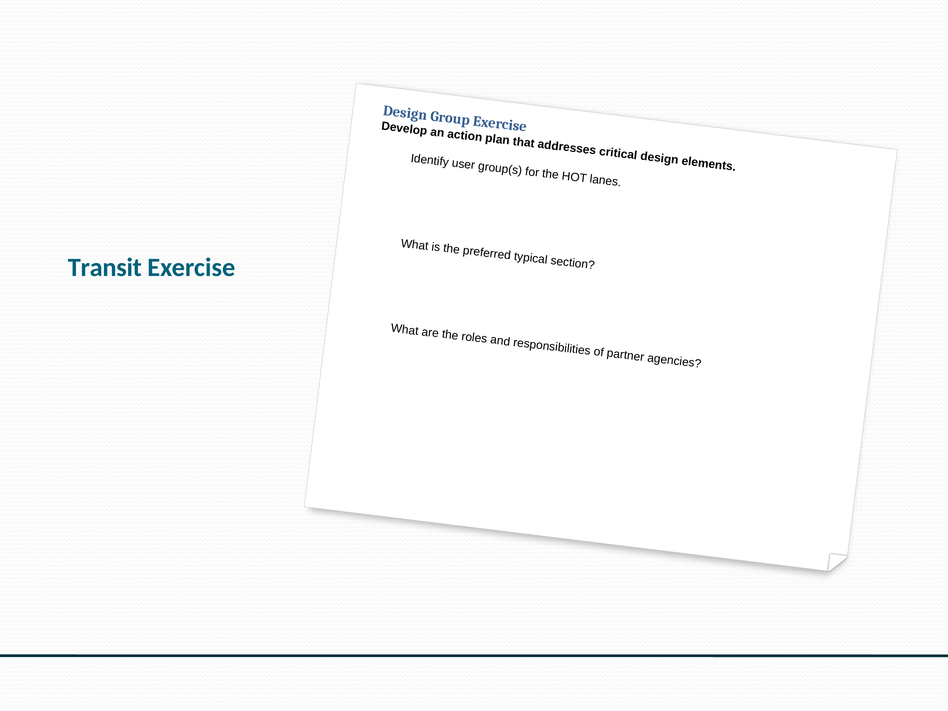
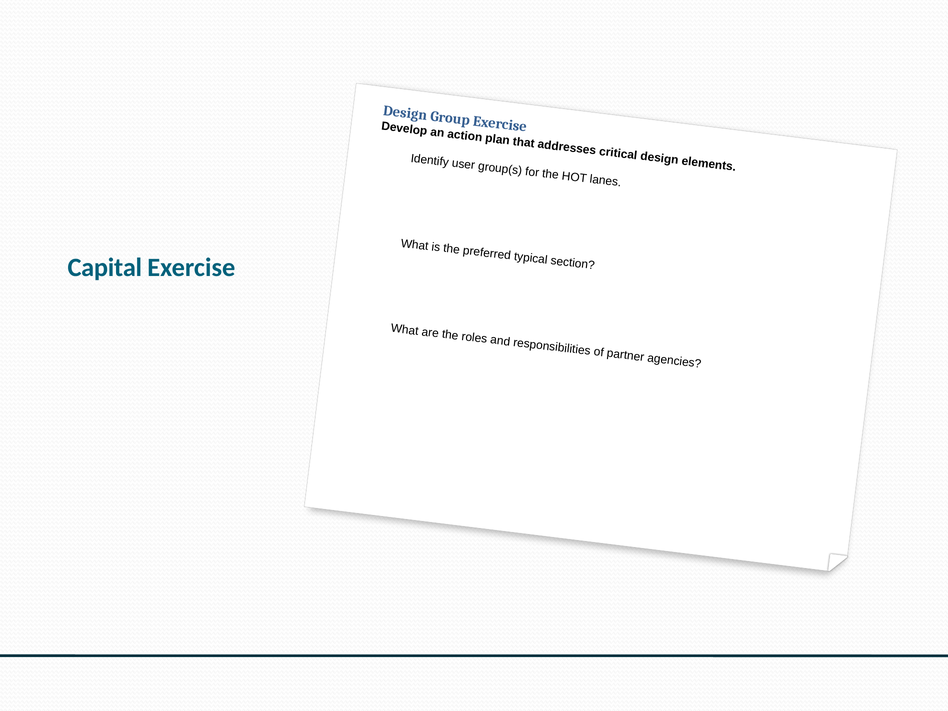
Transit: Transit -> Capital
